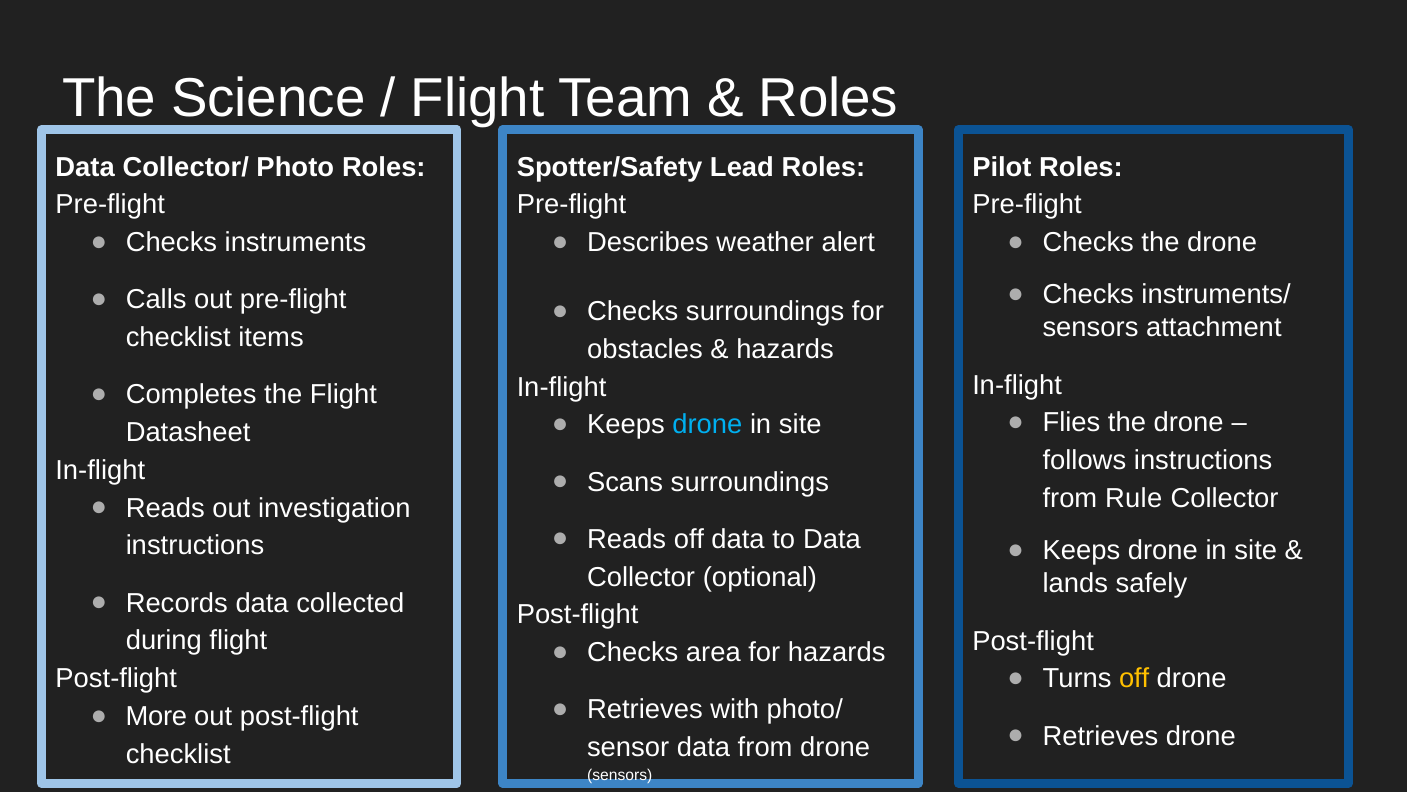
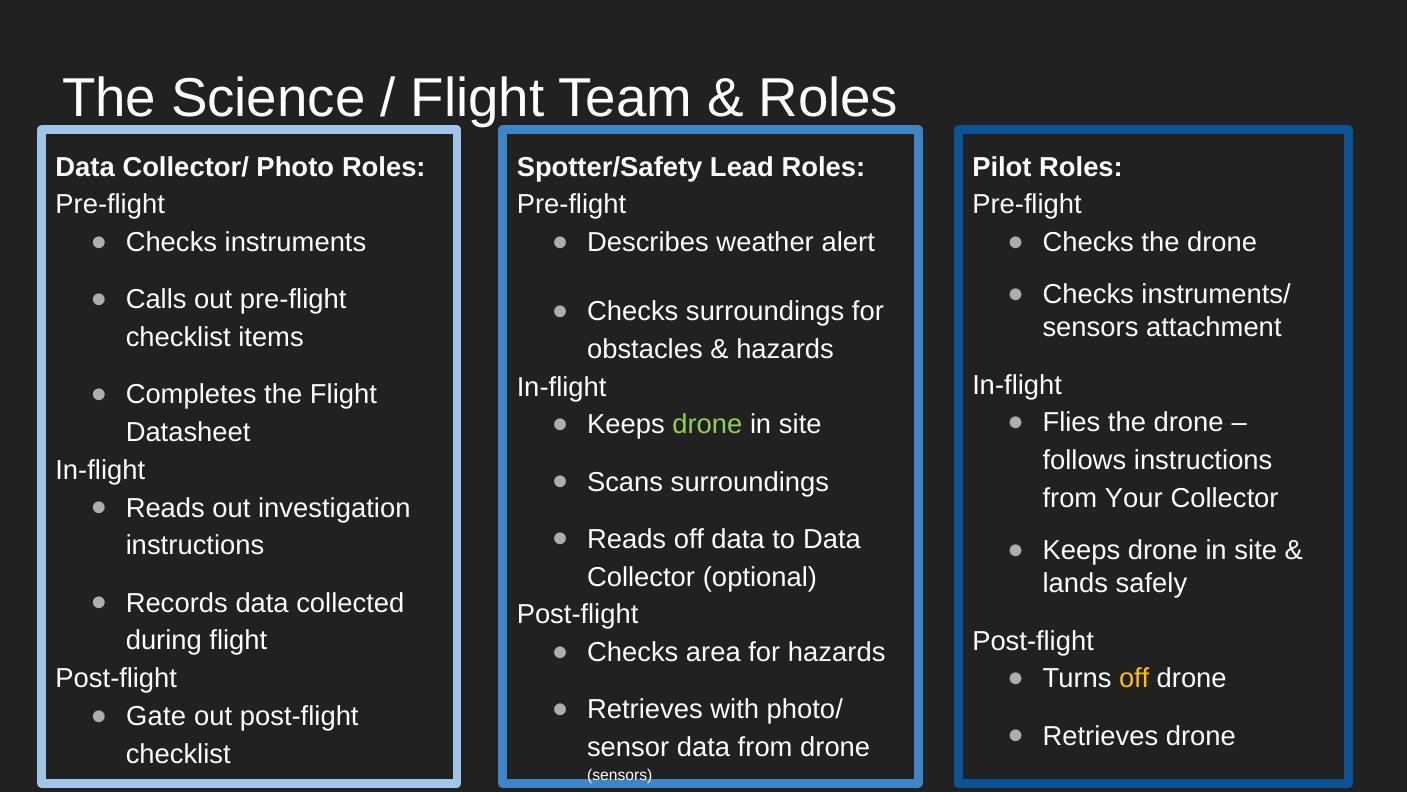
drone at (707, 424) colour: light blue -> light green
Rule: Rule -> Your
More: More -> Gate
